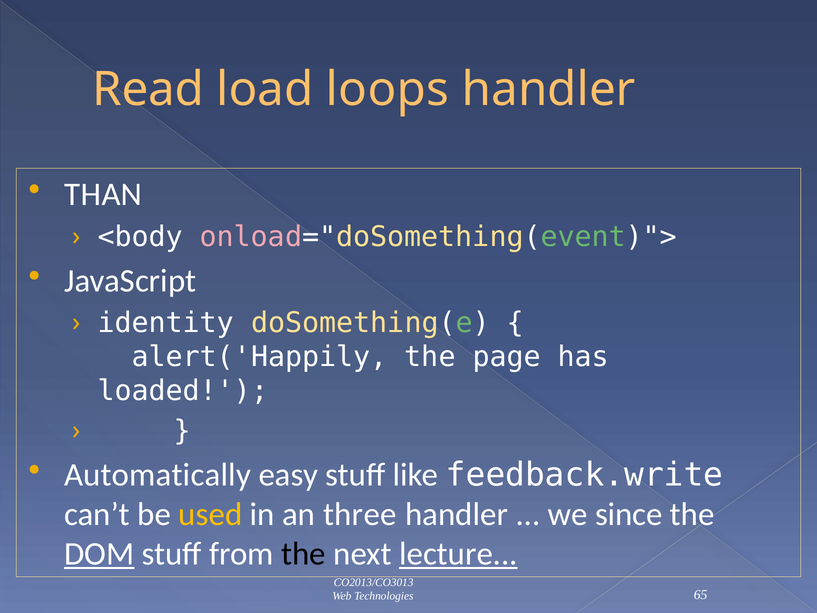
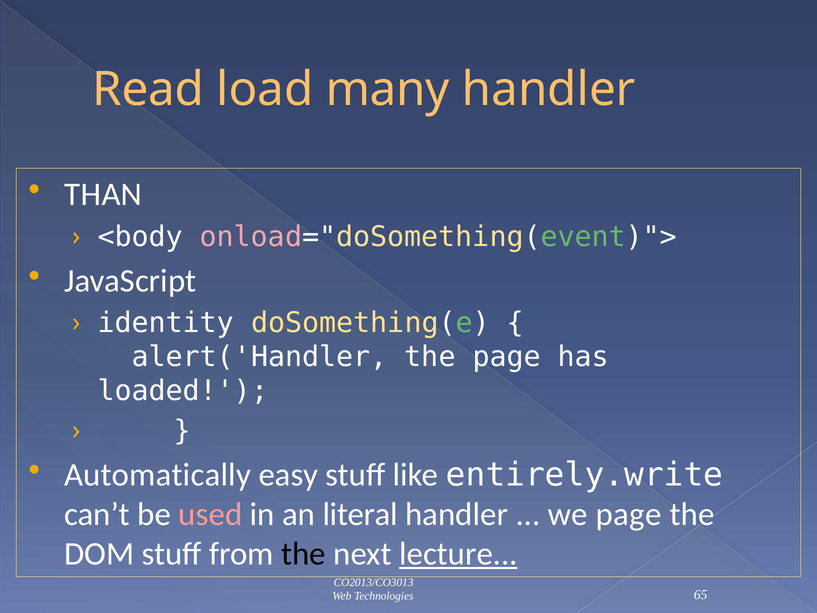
loops: loops -> many
alert('Happily: alert('Happily -> alert('Handler
feedback.write: feedback.write -> entirely.write
used colour: yellow -> pink
three: three -> literal
we since: since -> page
DOM underline: present -> none
